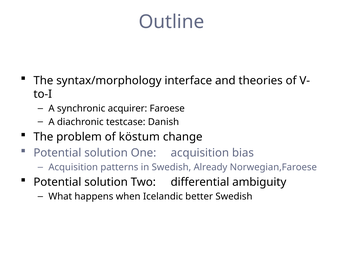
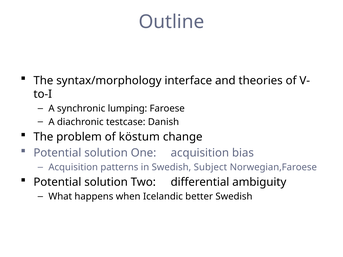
acquirer: acquirer -> lumping
Already: Already -> Subject
